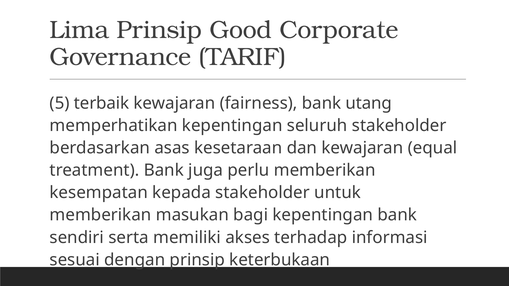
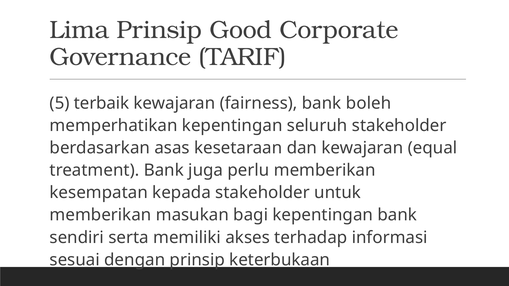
utang: utang -> boleh
